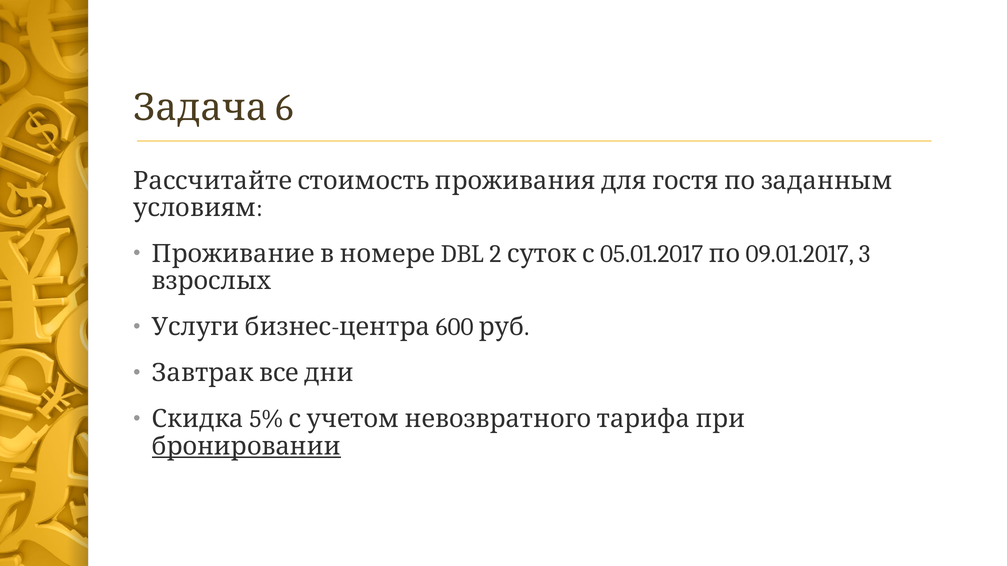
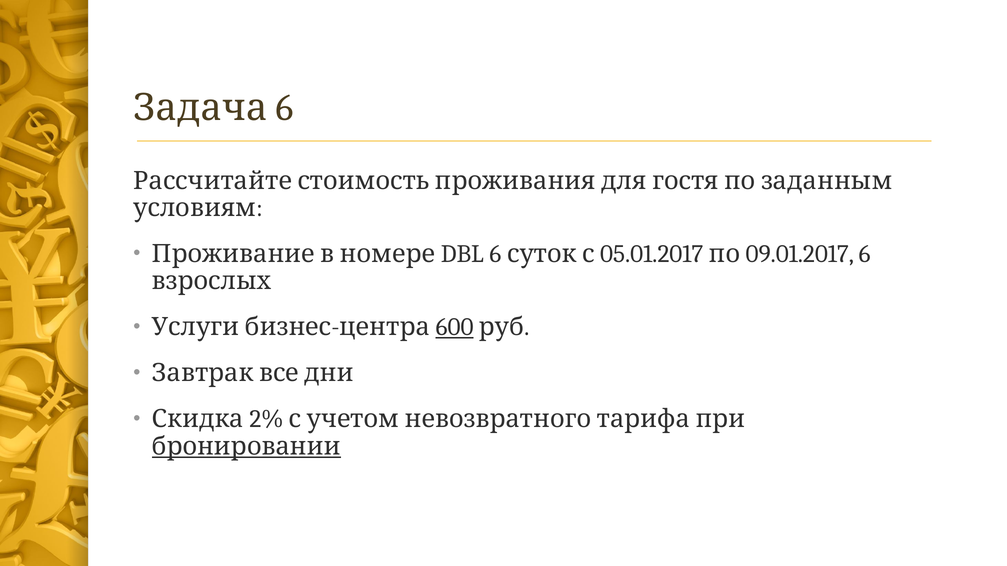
DBL 2: 2 -> 6
3 at (865, 254): 3 -> 6
600 underline: none -> present
5%: 5% -> 2%
